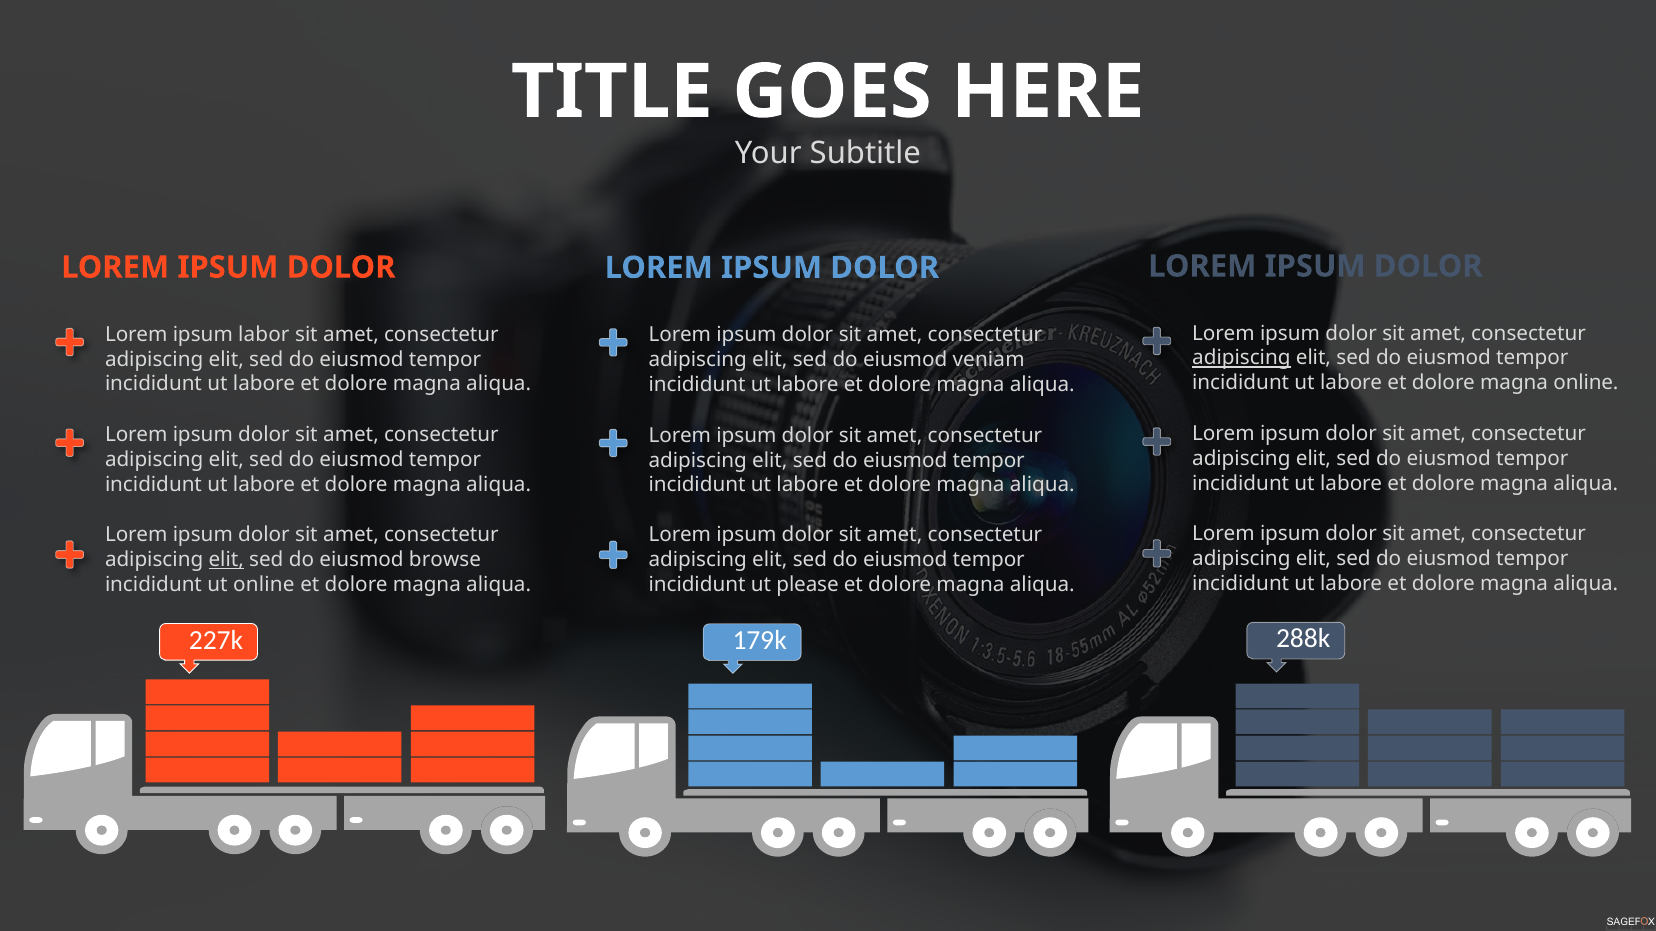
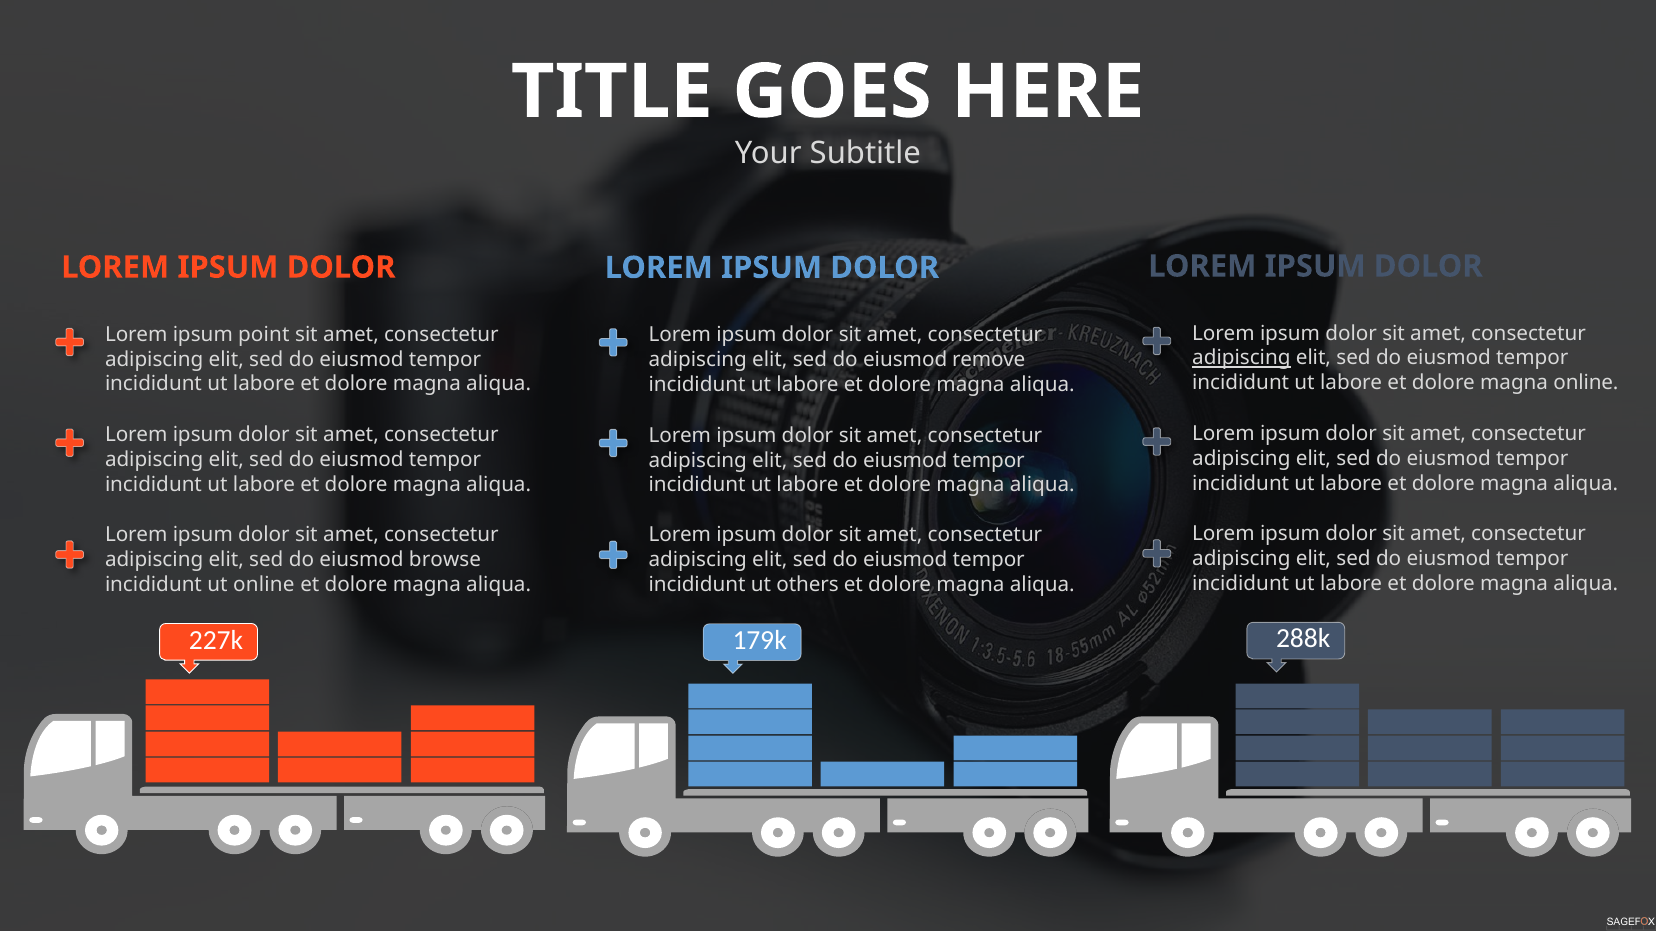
labor: labor -> point
veniam: veniam -> remove
elit at (226, 560) underline: present -> none
please: please -> others
